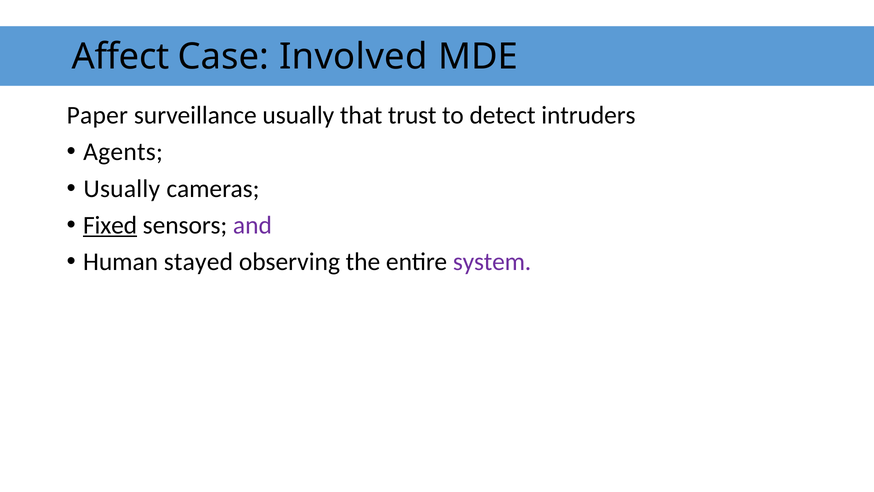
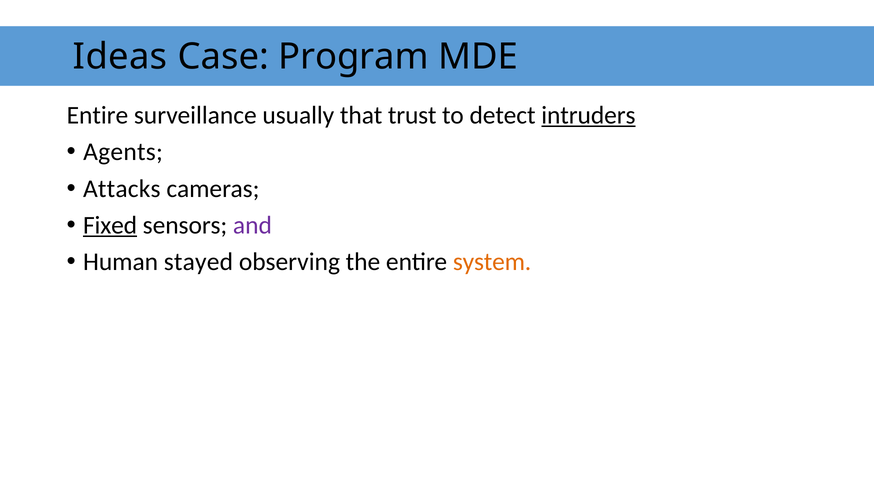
Affect: Affect -> Ideas
Involved: Involved -> Program
Paper at (97, 115): Paper -> Entire
intruders underline: none -> present
Usually at (122, 189): Usually -> Attacks
system colour: purple -> orange
